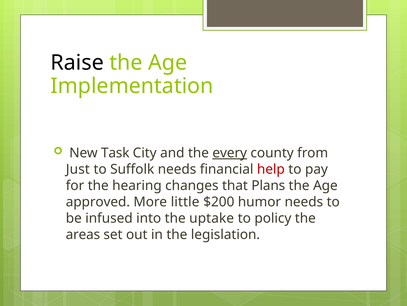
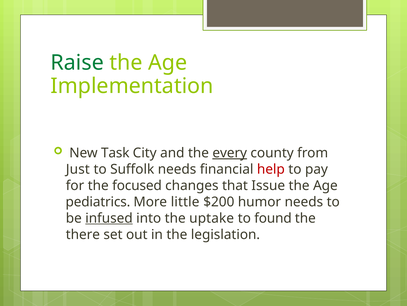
Raise colour: black -> green
hearing: hearing -> focused
Plans: Plans -> Issue
approved: approved -> pediatrics
infused underline: none -> present
policy: policy -> found
areas: areas -> there
